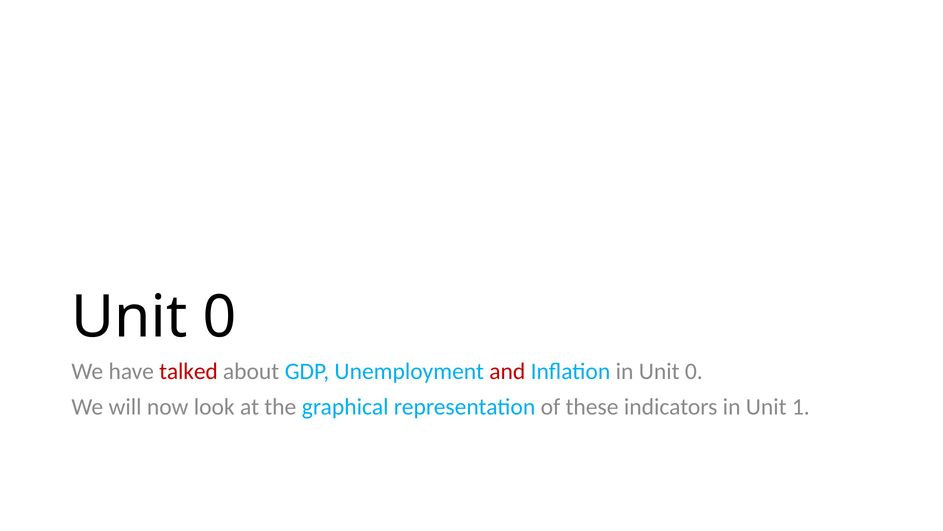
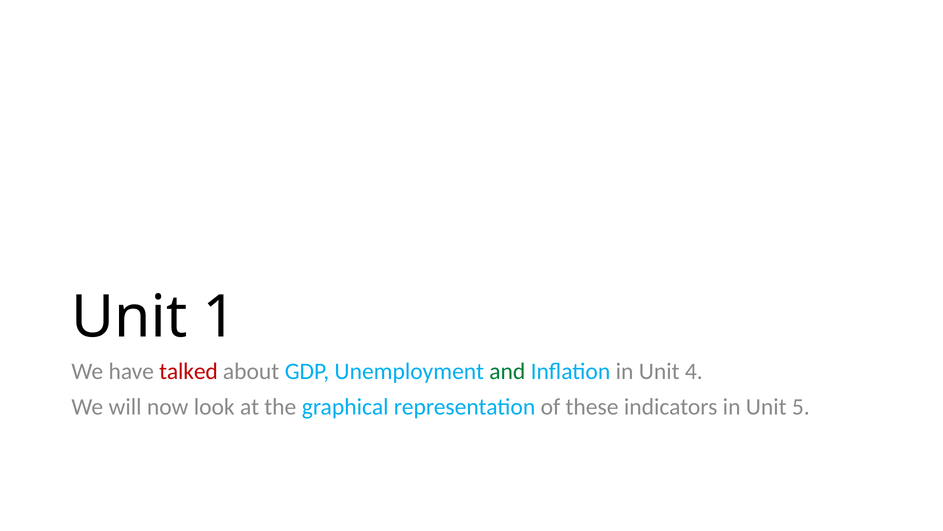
0 at (220, 317): 0 -> 1
and colour: red -> green
in Unit 0: 0 -> 4
1: 1 -> 5
